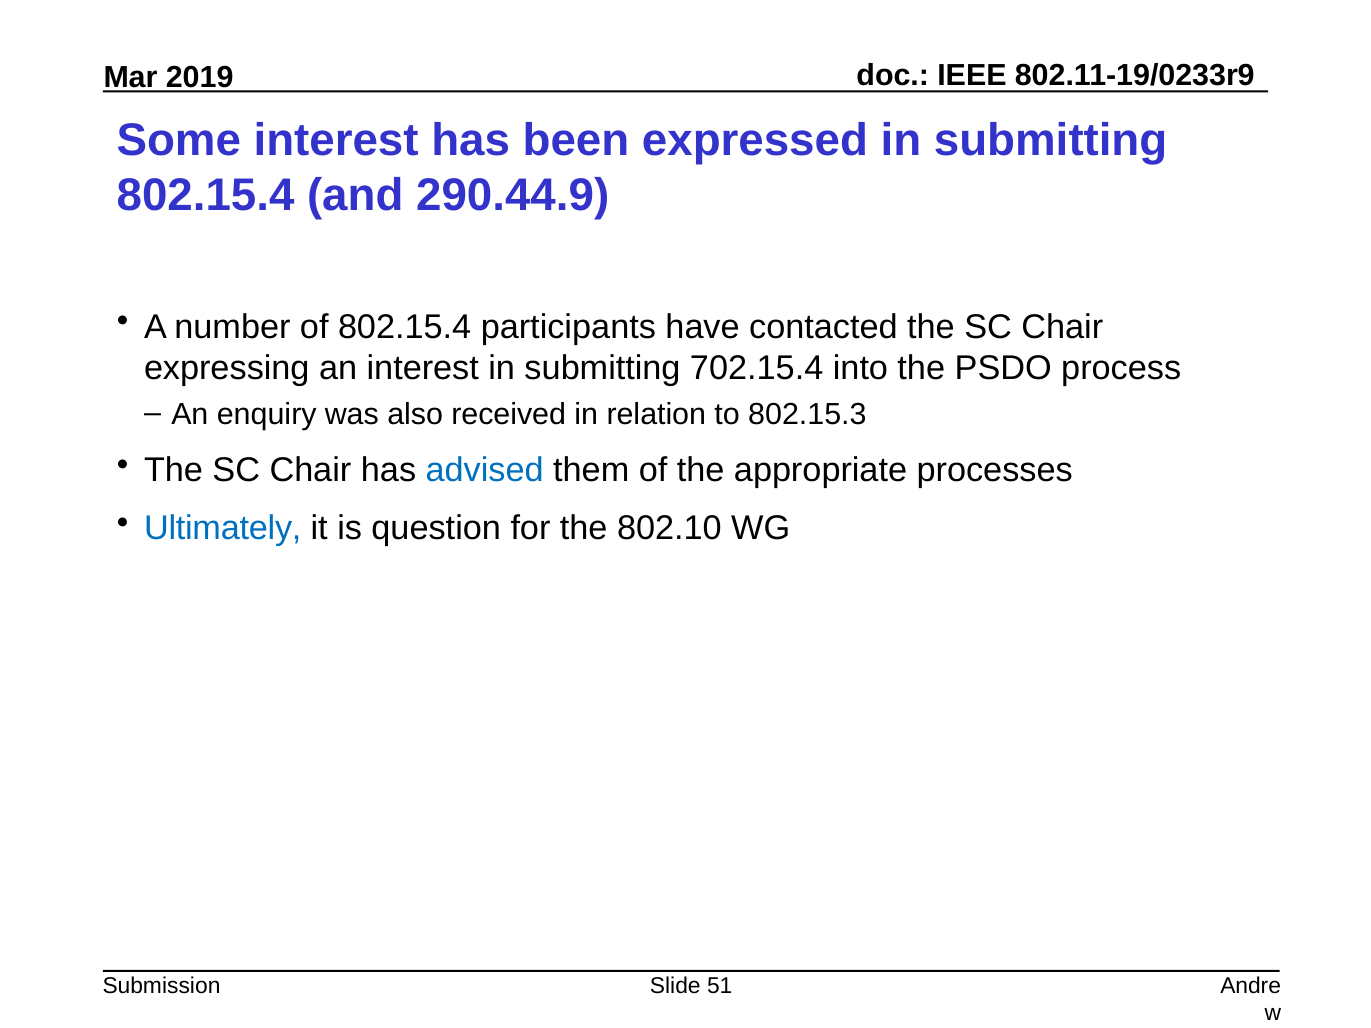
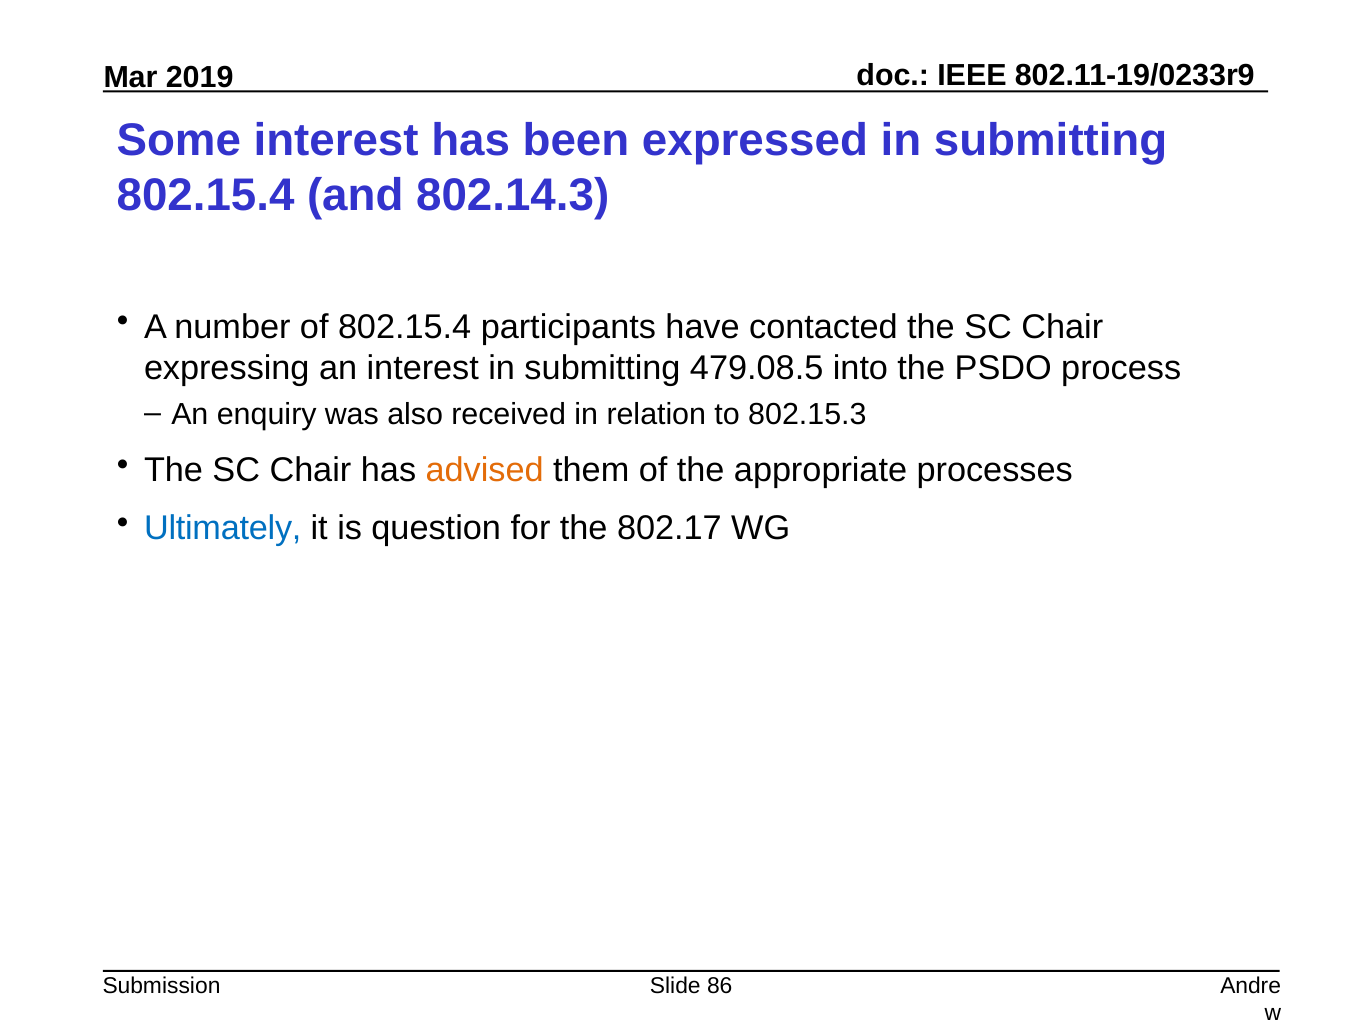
290.44.9: 290.44.9 -> 802.14.3
702.15.4: 702.15.4 -> 479.08.5
advised colour: blue -> orange
802.10: 802.10 -> 802.17
51: 51 -> 86
